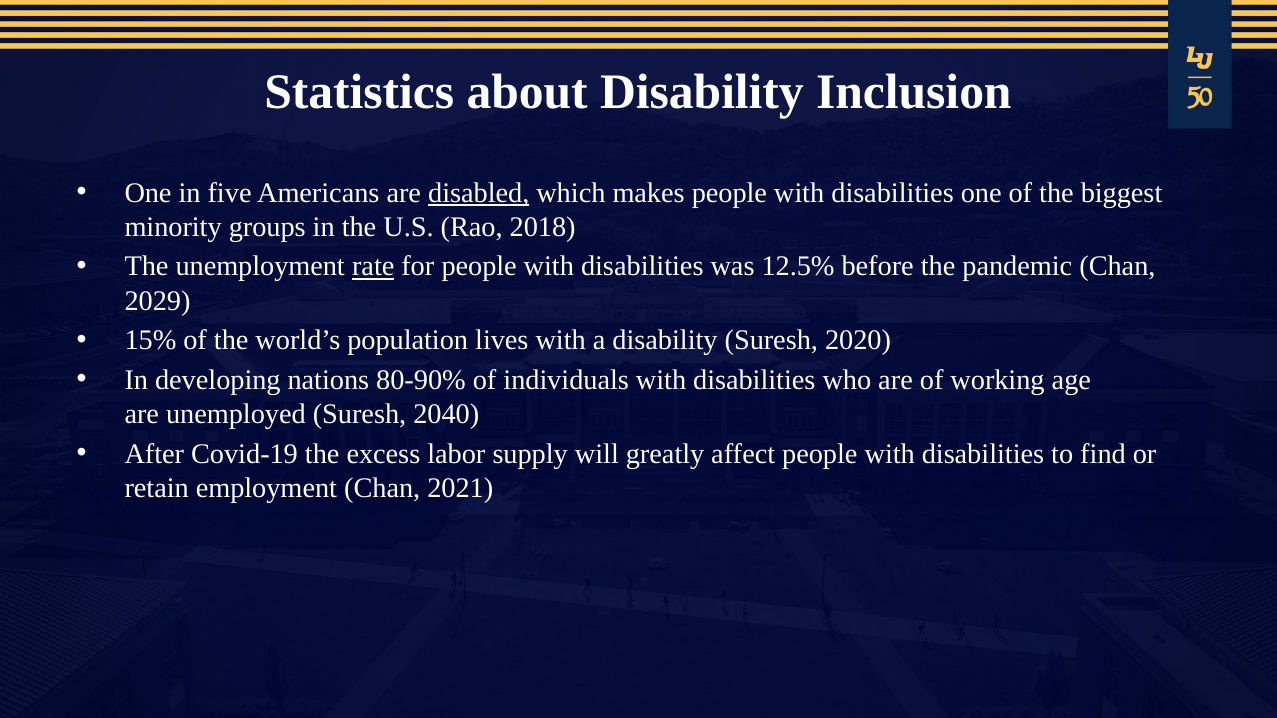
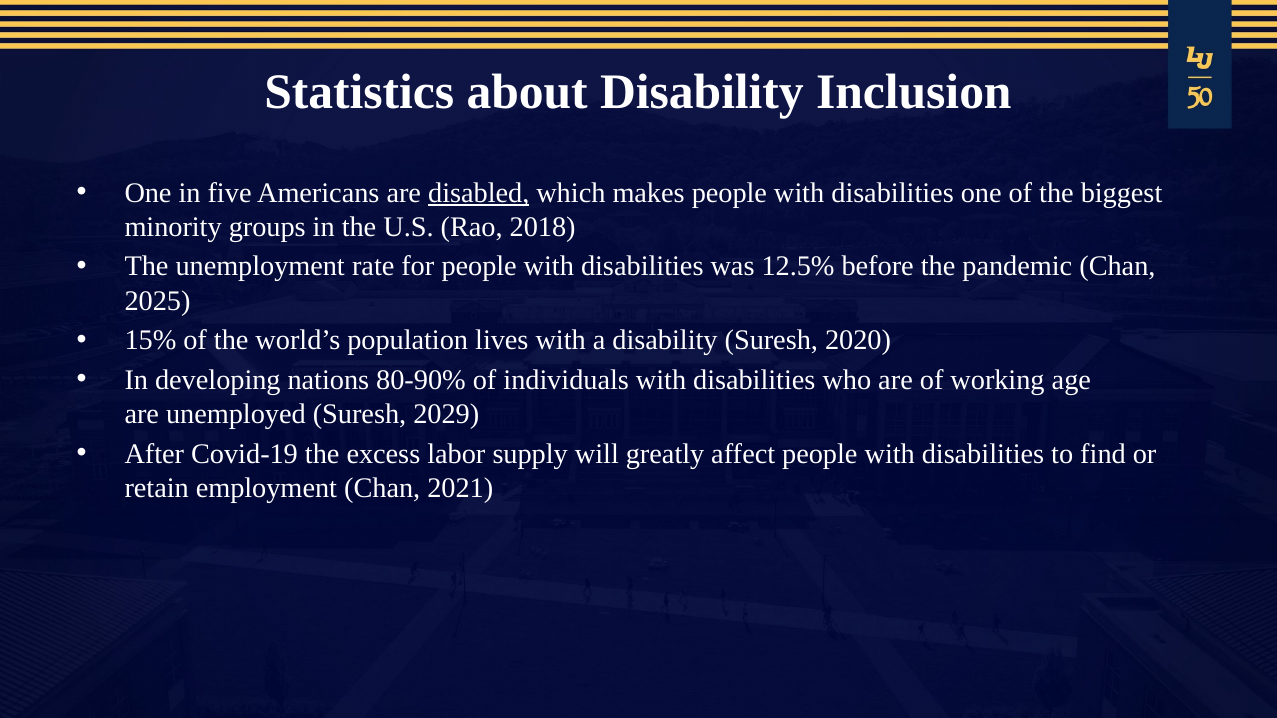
rate underline: present -> none
2029: 2029 -> 2025
2040: 2040 -> 2029
